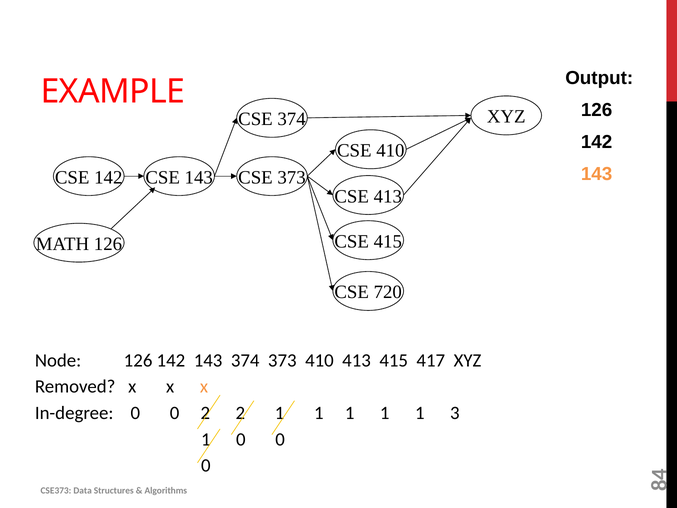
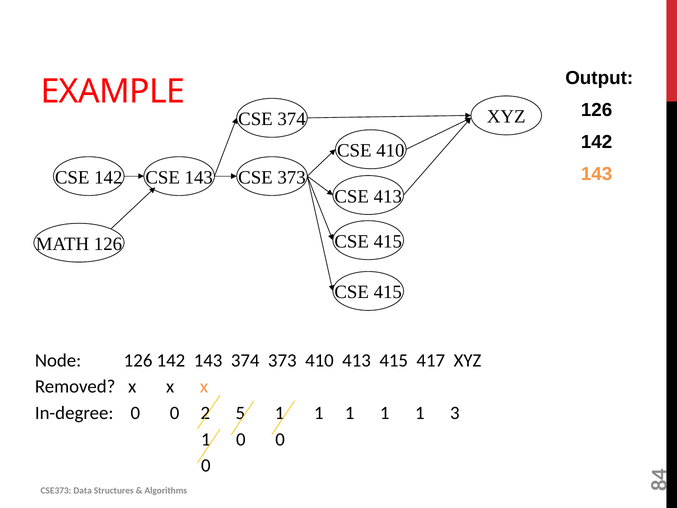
720 at (388, 292): 720 -> 415
2 2: 2 -> 5
